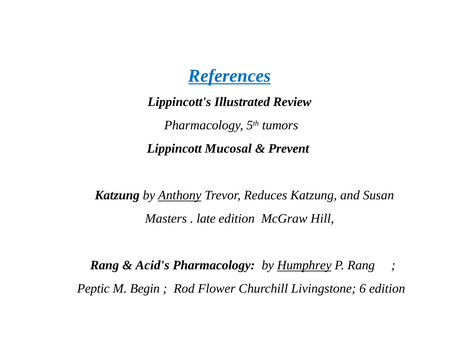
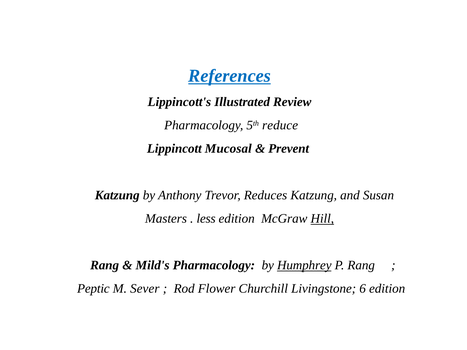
tumors: tumors -> reduce
Anthony underline: present -> none
late: late -> less
Hill underline: none -> present
Acid's: Acid's -> Mild's
Begin: Begin -> Sever
